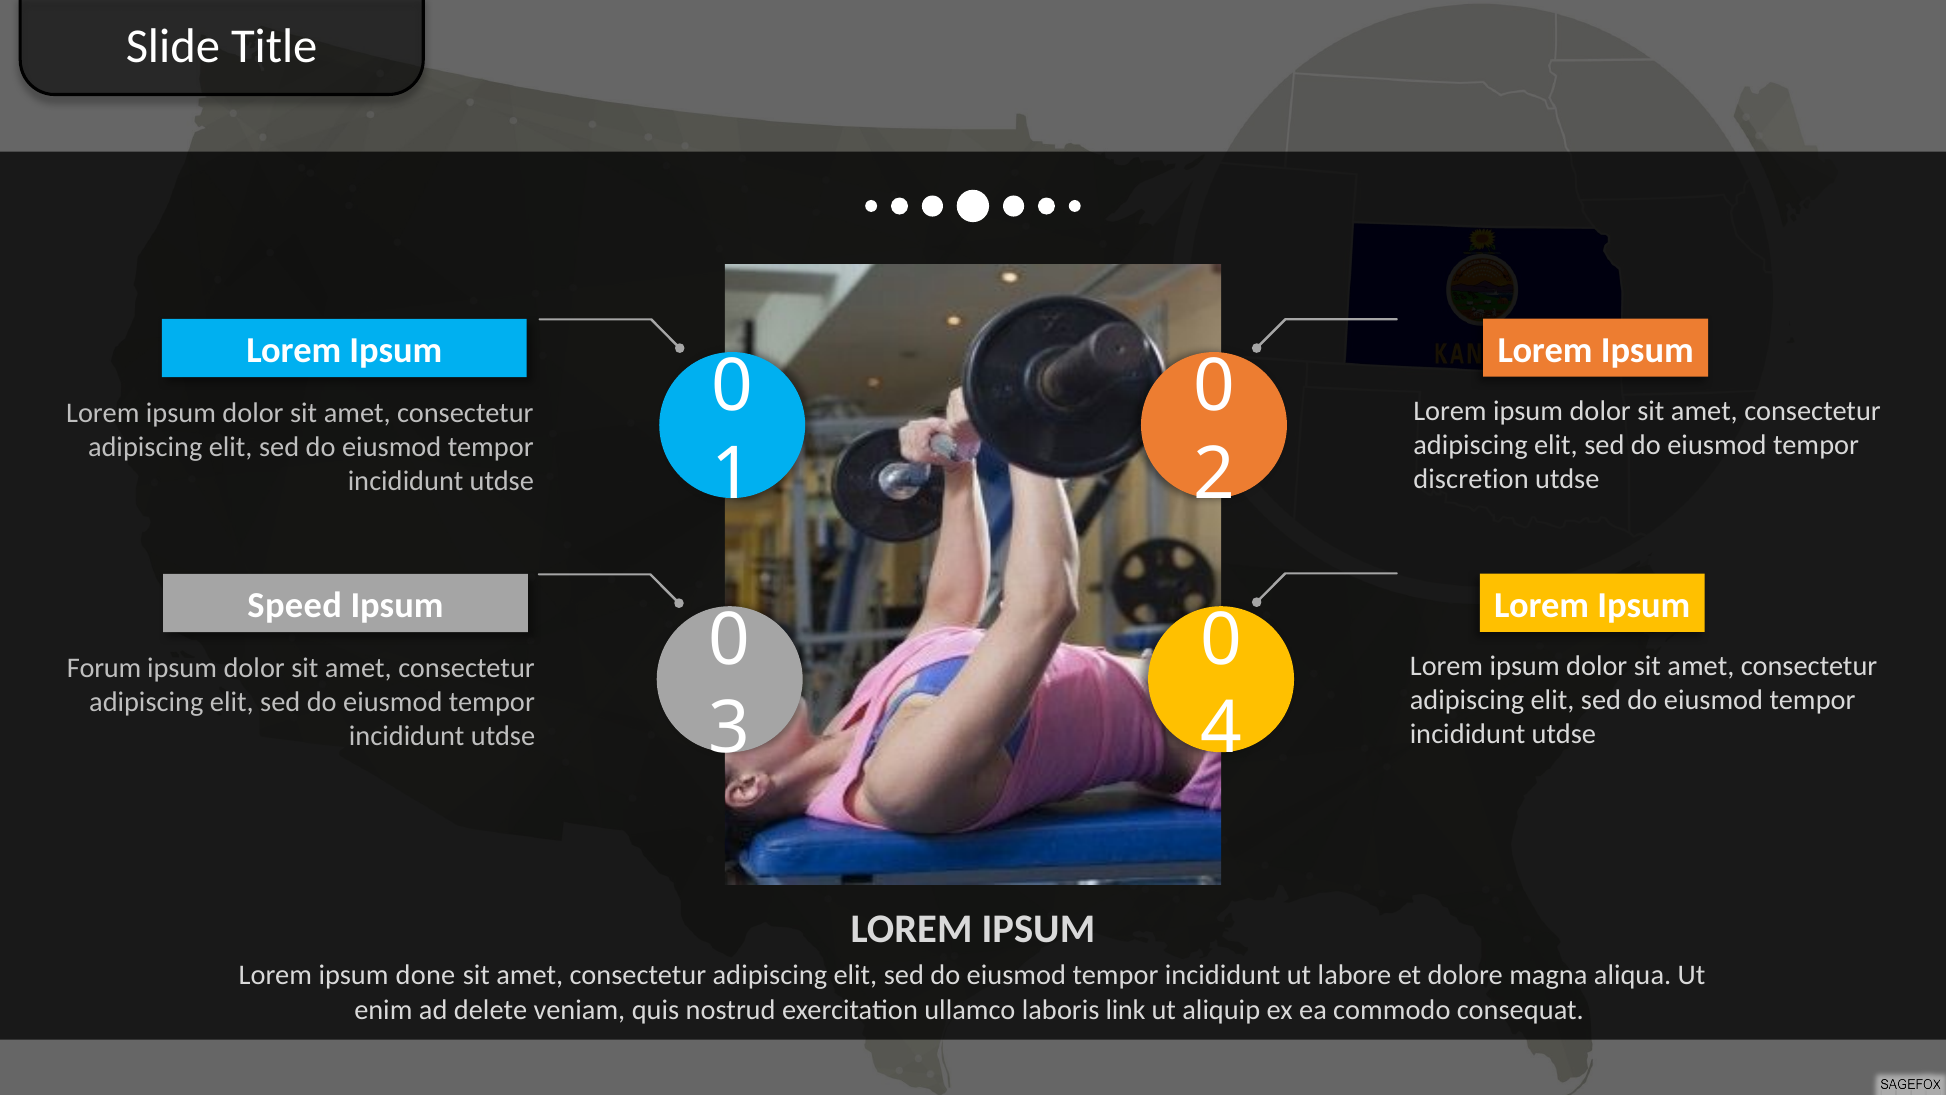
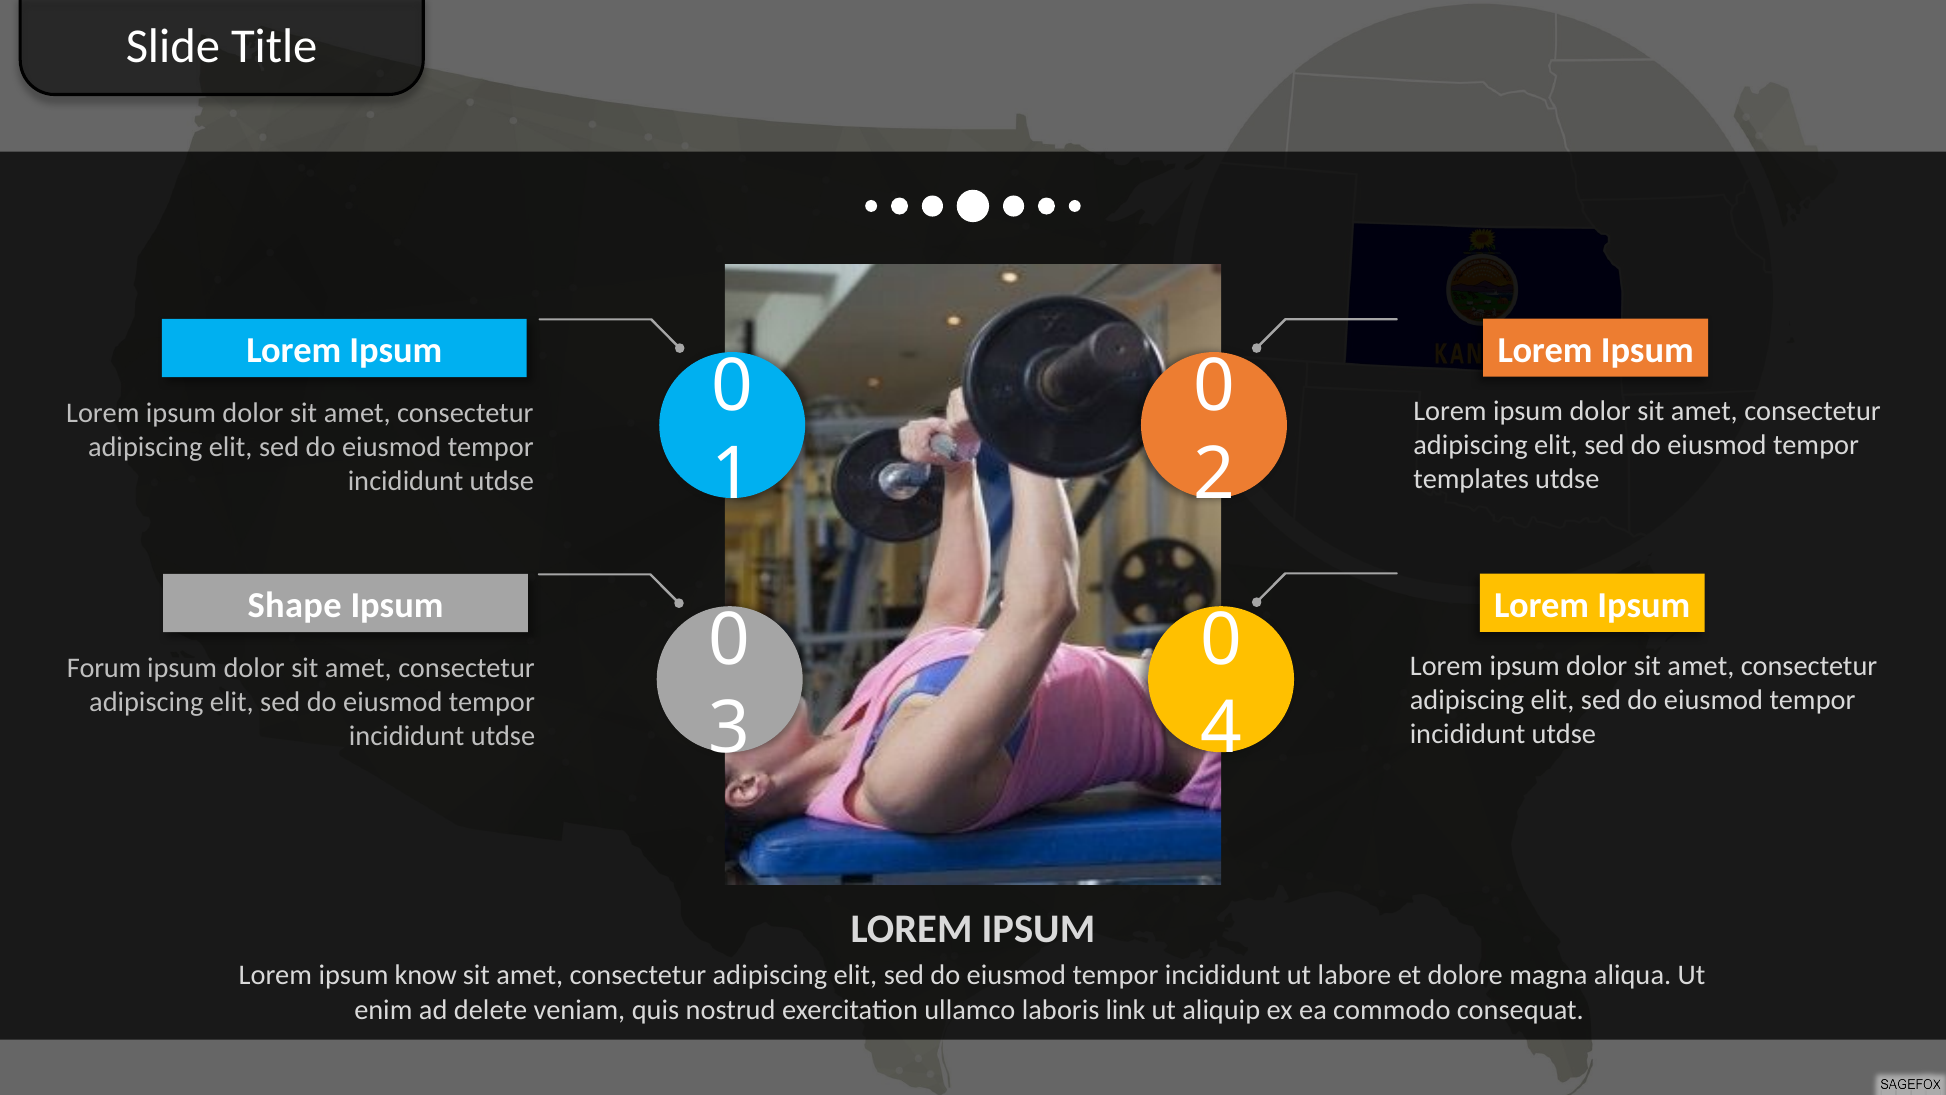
discretion: discretion -> templates
Speed: Speed -> Shape
done: done -> know
